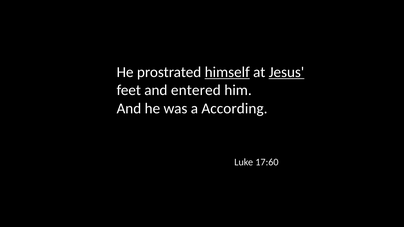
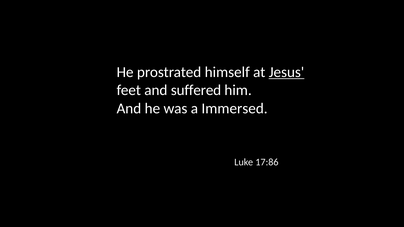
himself underline: present -> none
entered: entered -> suffered
According: According -> Immersed
17:60: 17:60 -> 17:86
